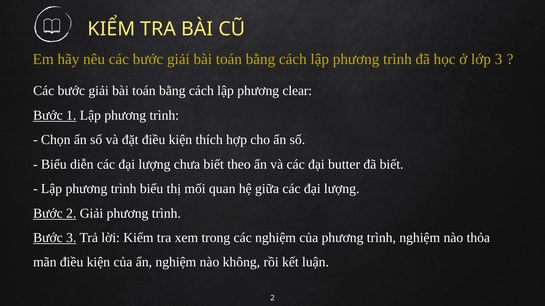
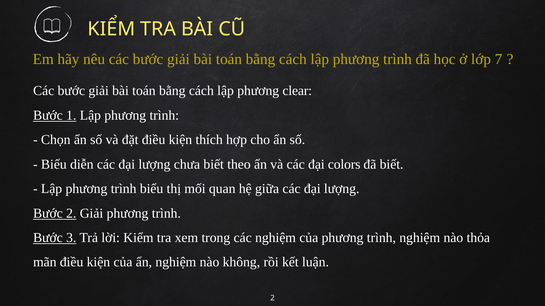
lớp 3: 3 -> 7
butter: butter -> colors
